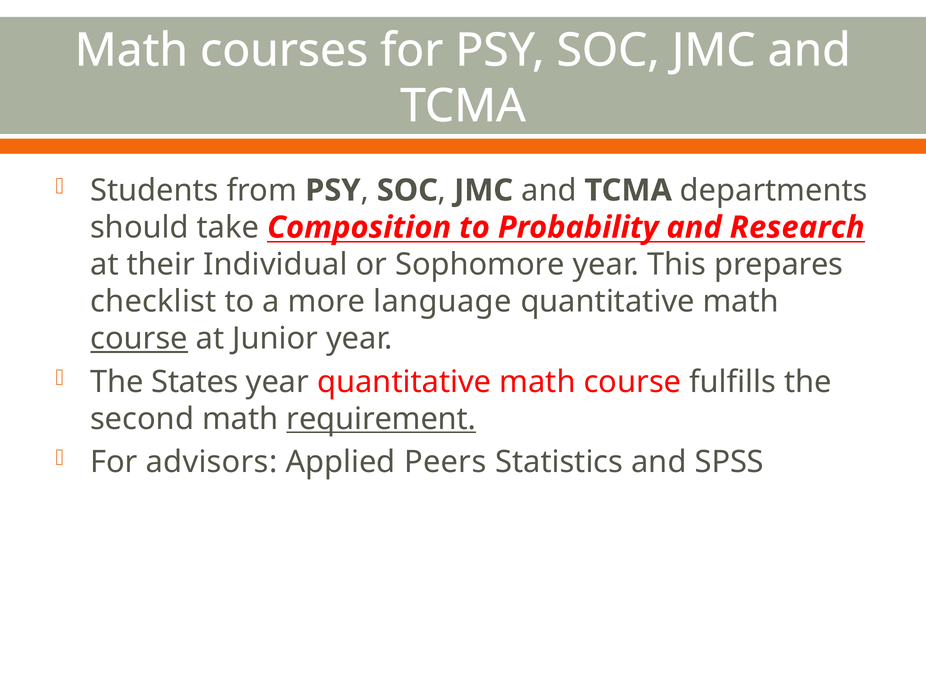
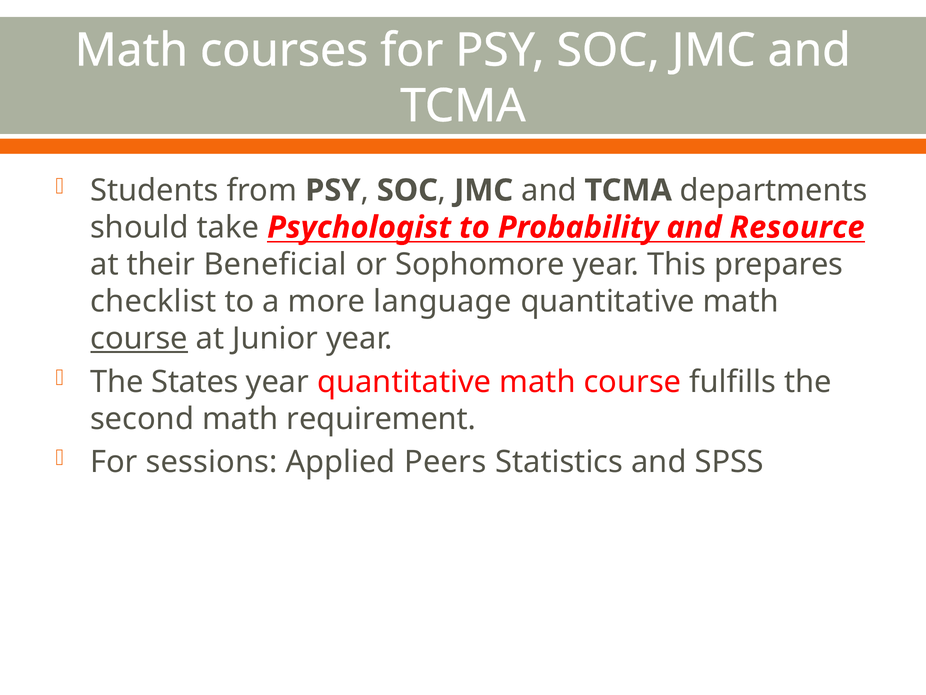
Composition: Composition -> Psychologist
Research: Research -> Resource
Individual: Individual -> Beneficial
requirement underline: present -> none
advisors: advisors -> sessions
